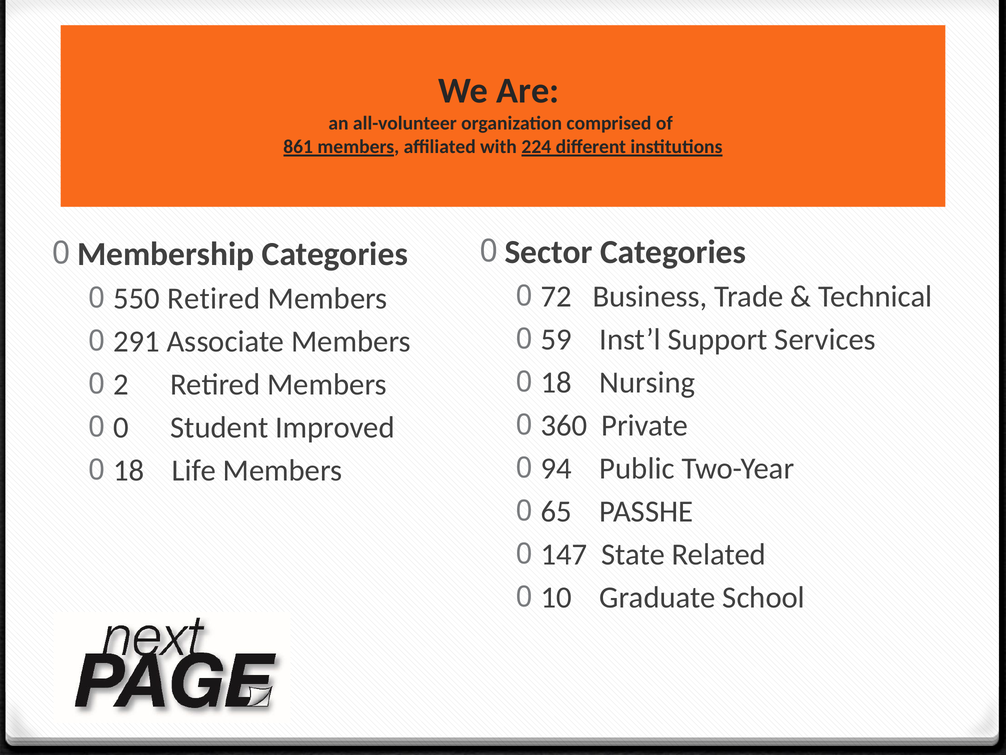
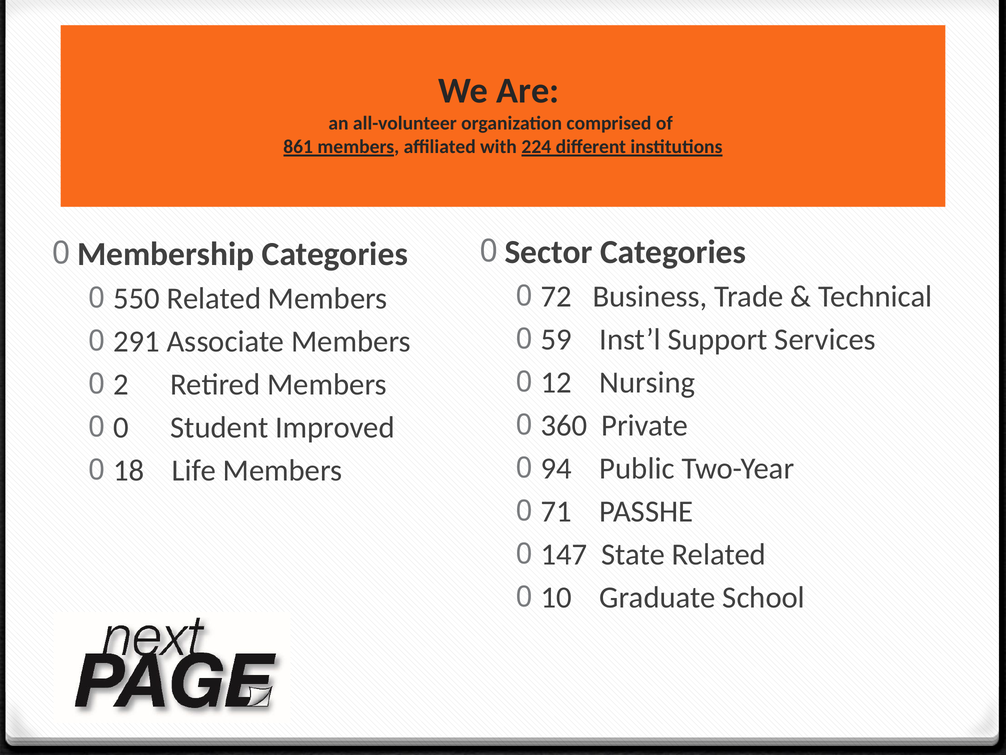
550 Retired: Retired -> Related
18 at (556, 382): 18 -> 12
65: 65 -> 71
